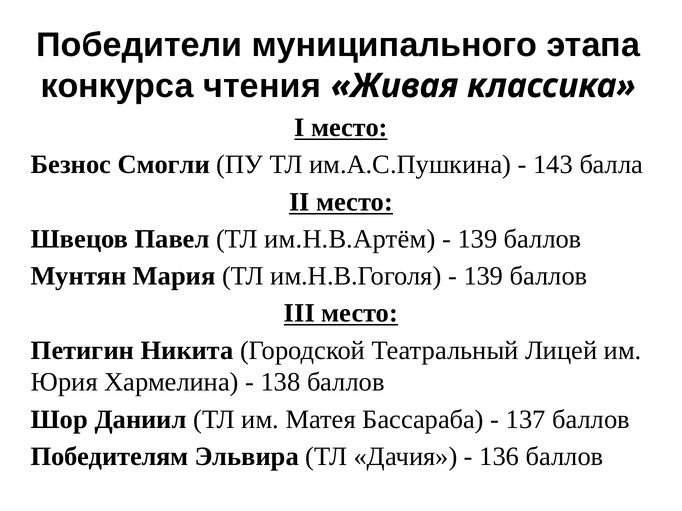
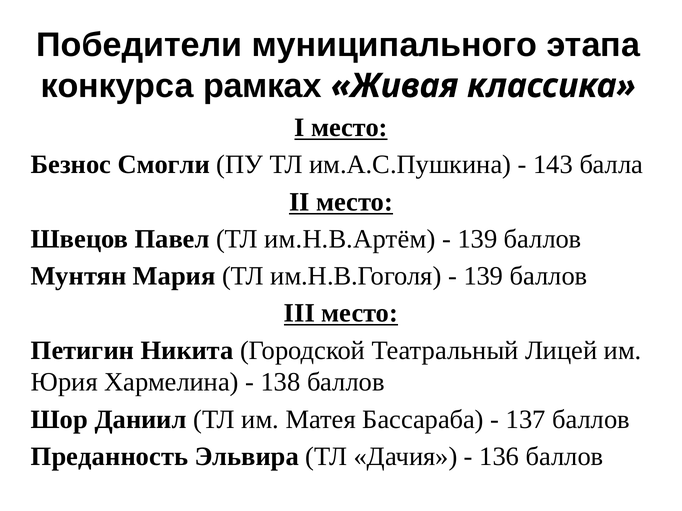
чтения: чтения -> рамках
Победителям: Победителям -> Преданность
